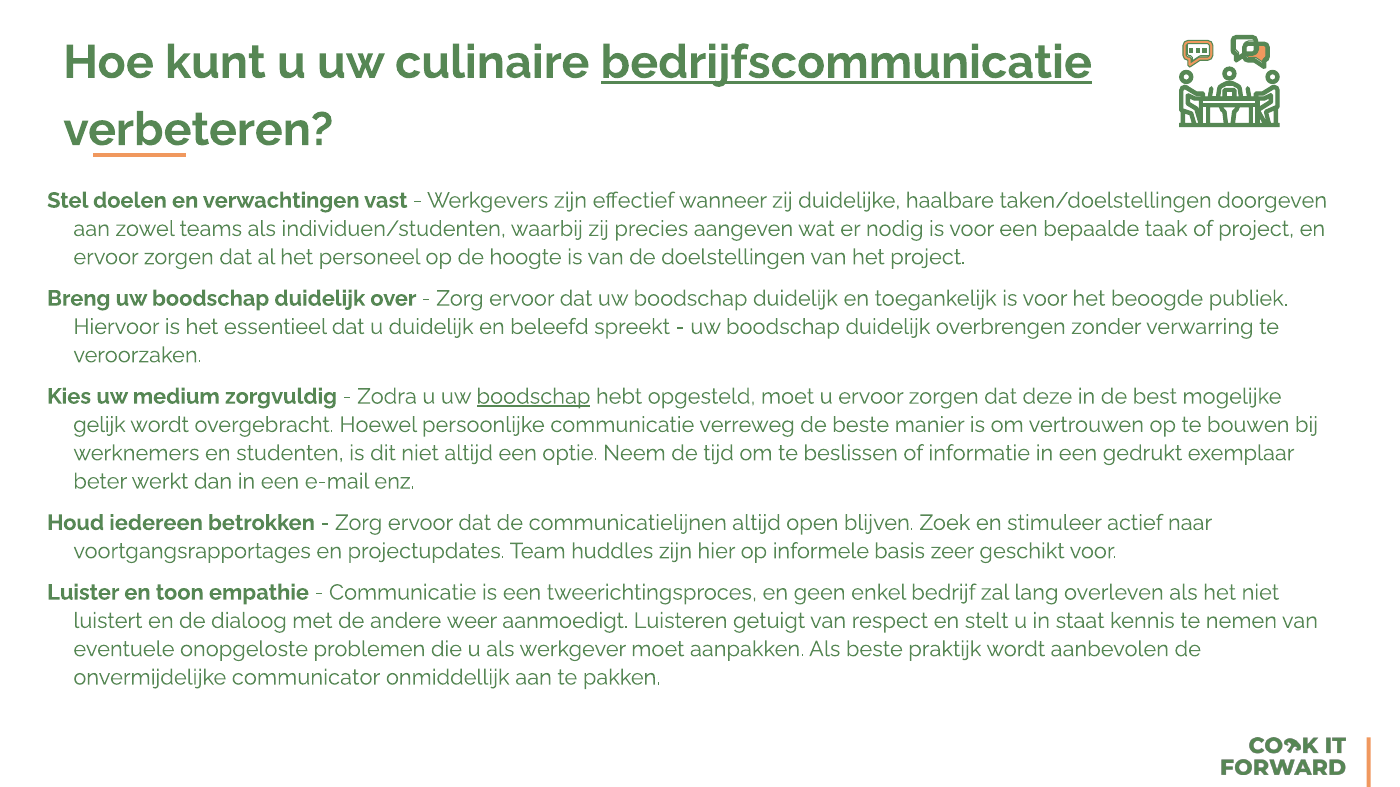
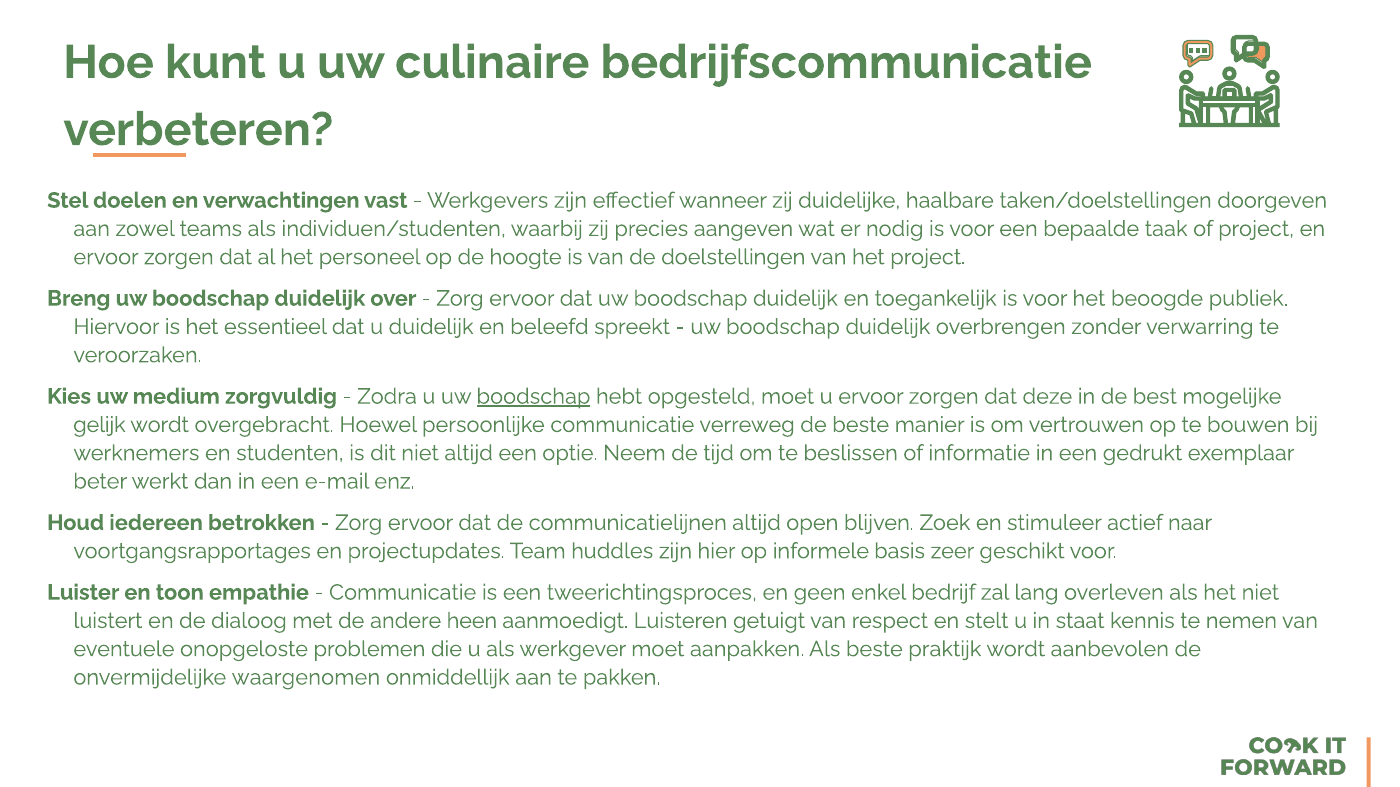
bedrijfscommunicatie underline: present -> none
weer: weer -> heen
communicator: communicator -> waargenomen
